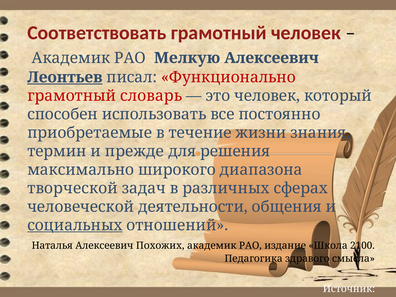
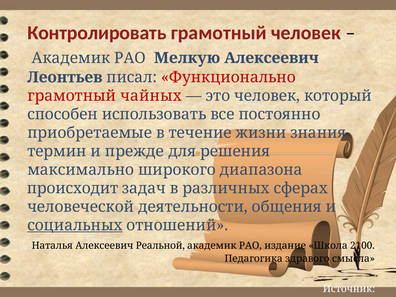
Соответствовать: Соответствовать -> Контролировать
Леонтьев underline: present -> none
словарь: словарь -> чайных
творческой: творческой -> происходит
Похожих: Похожих -> Реальной
